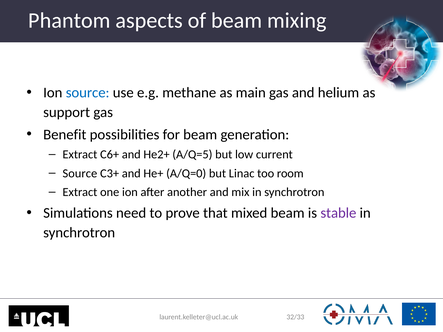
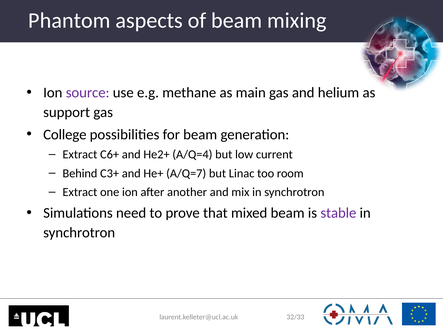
source at (88, 93) colour: blue -> purple
Benefit: Benefit -> College
A/Q=5: A/Q=5 -> A/Q=4
Source at (80, 173): Source -> Behind
A/Q=0: A/Q=0 -> A/Q=7
